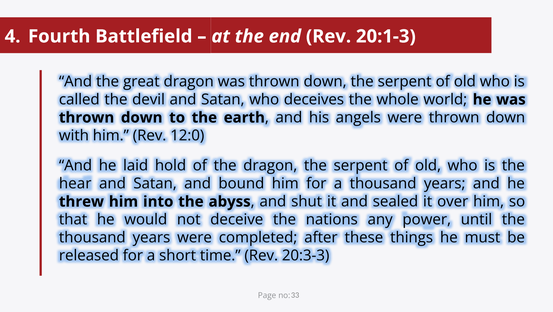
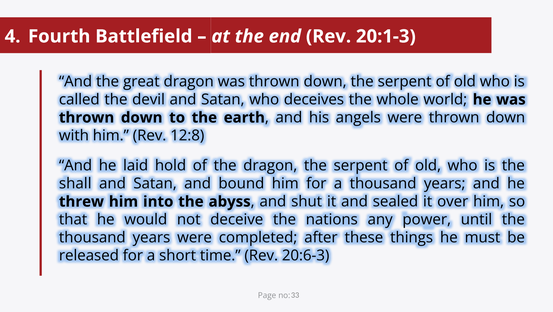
12:0: 12:0 -> 12:8
hear: hear -> shall
20:3-3: 20:3-3 -> 20:6-3
